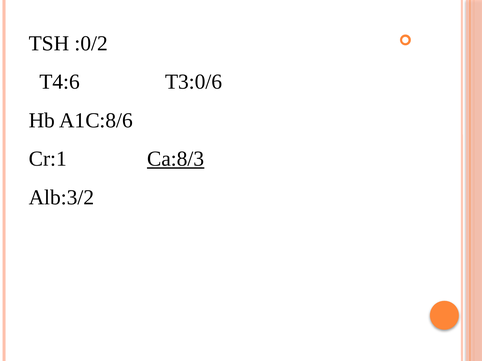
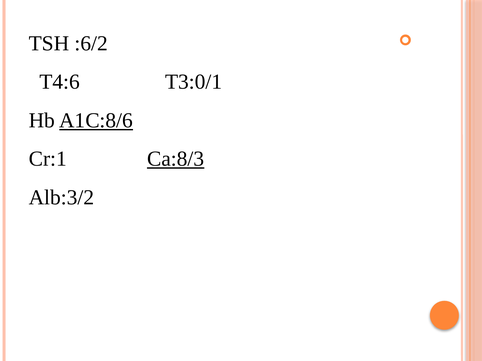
:0/2: :0/2 -> :6/2
T3:0/6: T3:0/6 -> T3:0/1
A1C:8/6 underline: none -> present
